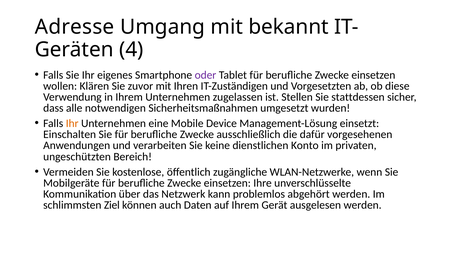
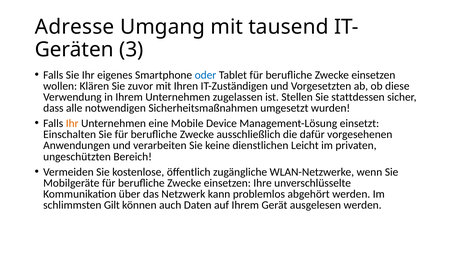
bekannt: bekannt -> tausend
4: 4 -> 3
oder colour: purple -> blue
Konto: Konto -> Leicht
Ziel: Ziel -> Gilt
